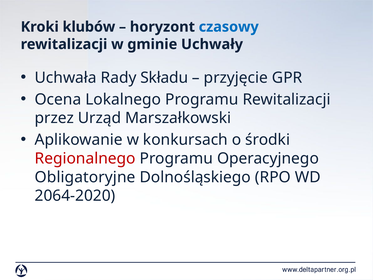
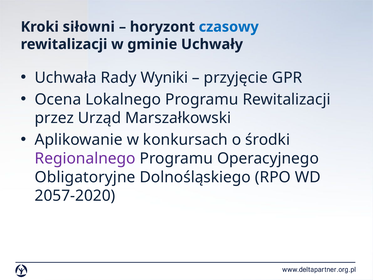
klubów: klubów -> siłowni
Składu: Składu -> Wyniki
Regionalnego colour: red -> purple
2064-2020: 2064-2020 -> 2057-2020
